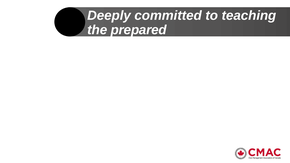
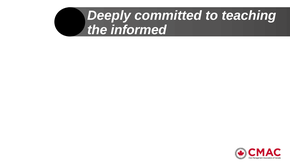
prepared: prepared -> informed
